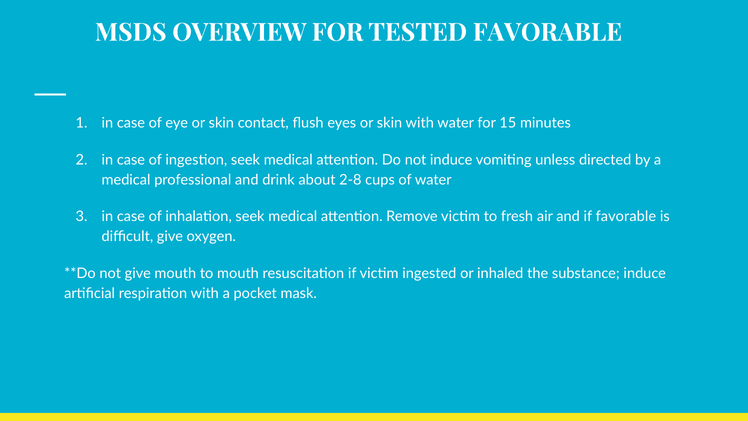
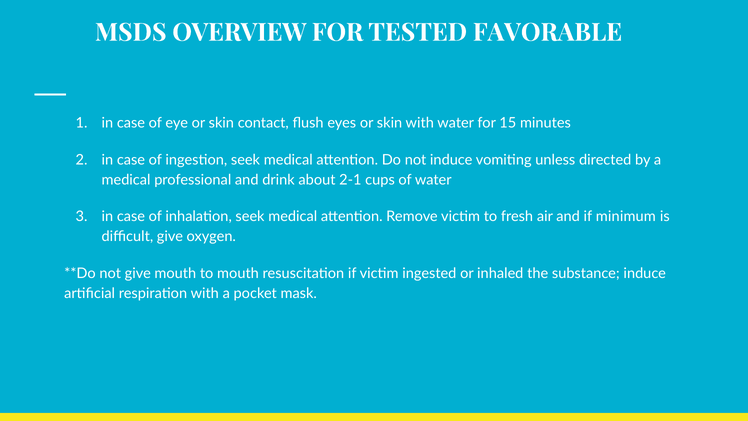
2-8: 2-8 -> 2-1
if favorable: favorable -> minimum
